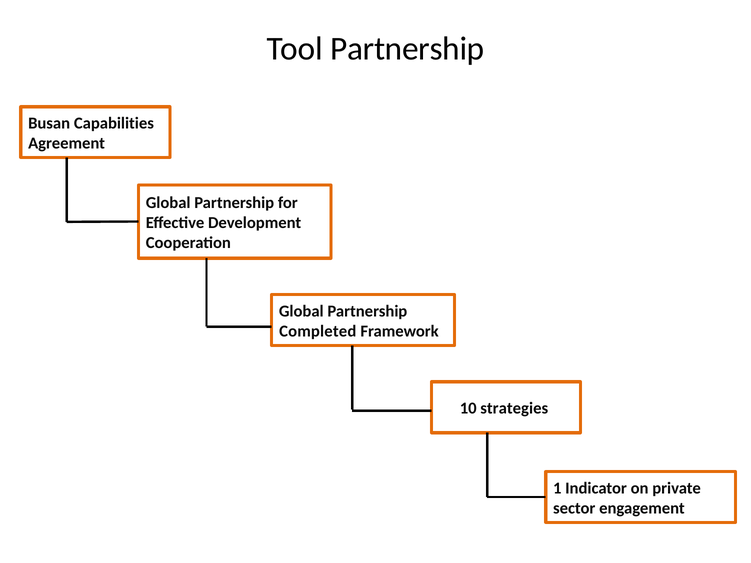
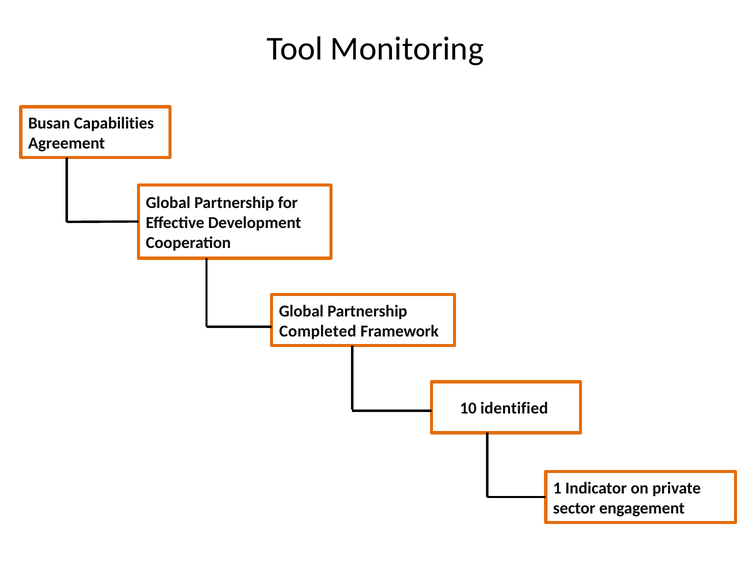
Tool Partnership: Partnership -> Monitoring
strategies: strategies -> identified
